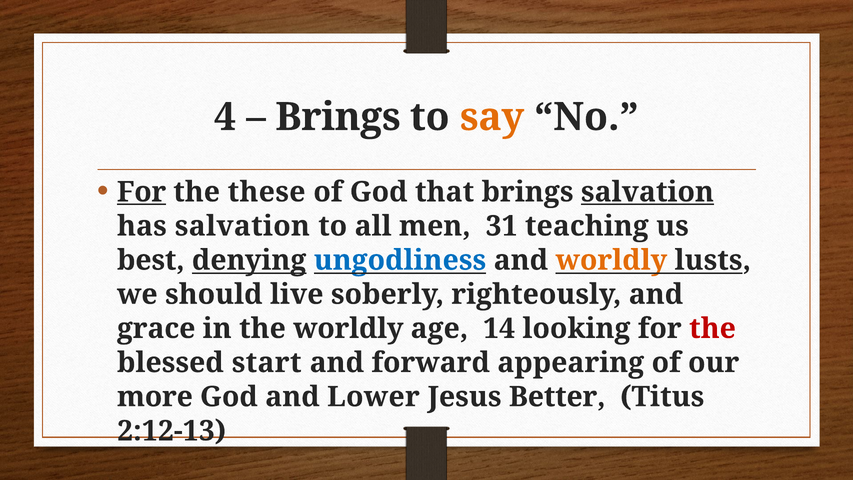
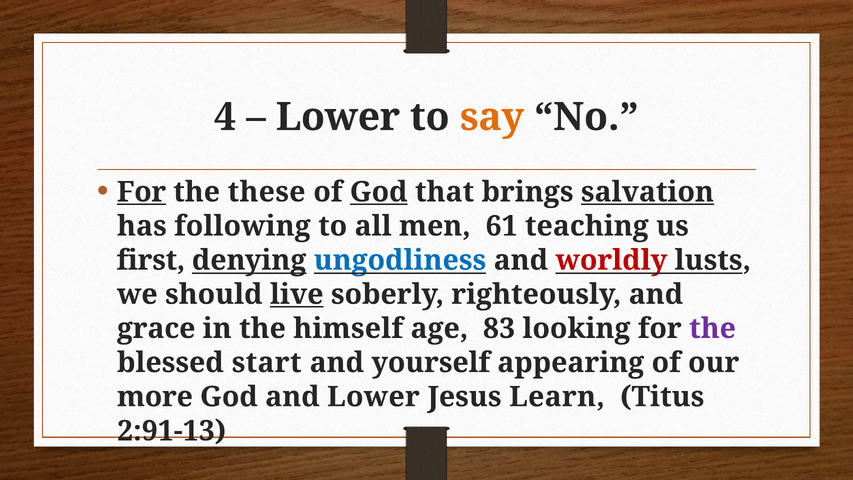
Brings at (338, 117): Brings -> Lower
God at (379, 192) underline: none -> present
has salvation: salvation -> following
31: 31 -> 61
best: best -> first
worldly at (611, 260) colour: orange -> red
live underline: none -> present
the worldly: worldly -> himself
14: 14 -> 83
the at (713, 328) colour: red -> purple
forward: forward -> yourself
Better: Better -> Learn
2:12-13: 2:12-13 -> 2:91-13
